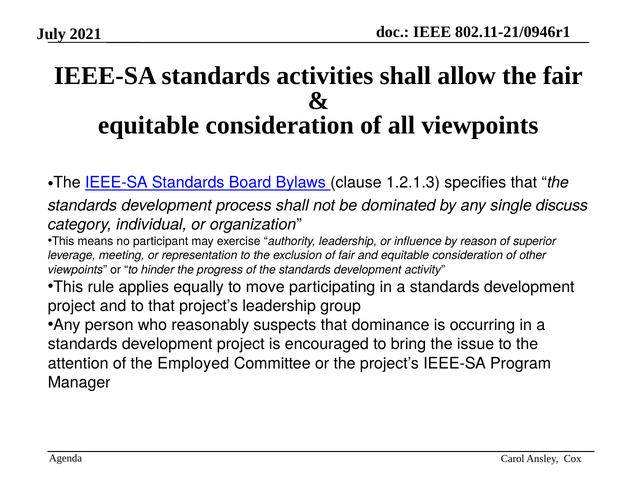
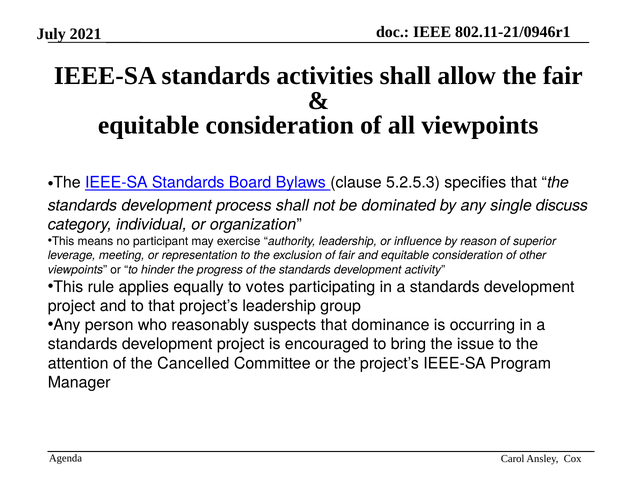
1.2.1.3: 1.2.1.3 -> 5.2.5.3
move: move -> votes
Employed: Employed -> Cancelled
